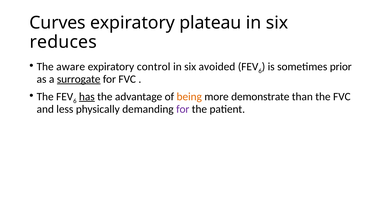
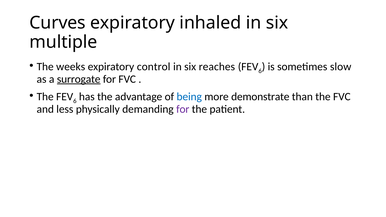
plateau: plateau -> inhaled
reduces: reduces -> multiple
aware: aware -> weeks
avoided: avoided -> reaches
prior: prior -> slow
has underline: present -> none
being colour: orange -> blue
